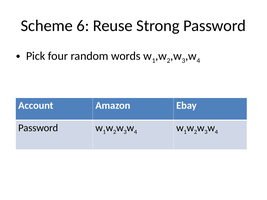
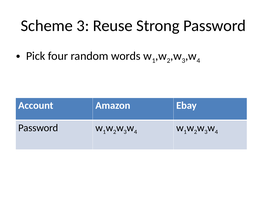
Scheme 6: 6 -> 3
